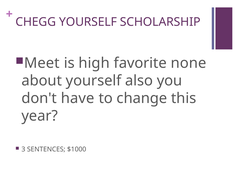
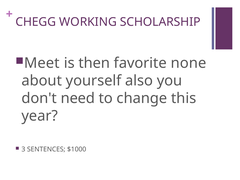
CHEGG YOURSELF: YOURSELF -> WORKING
high: high -> then
have: have -> need
